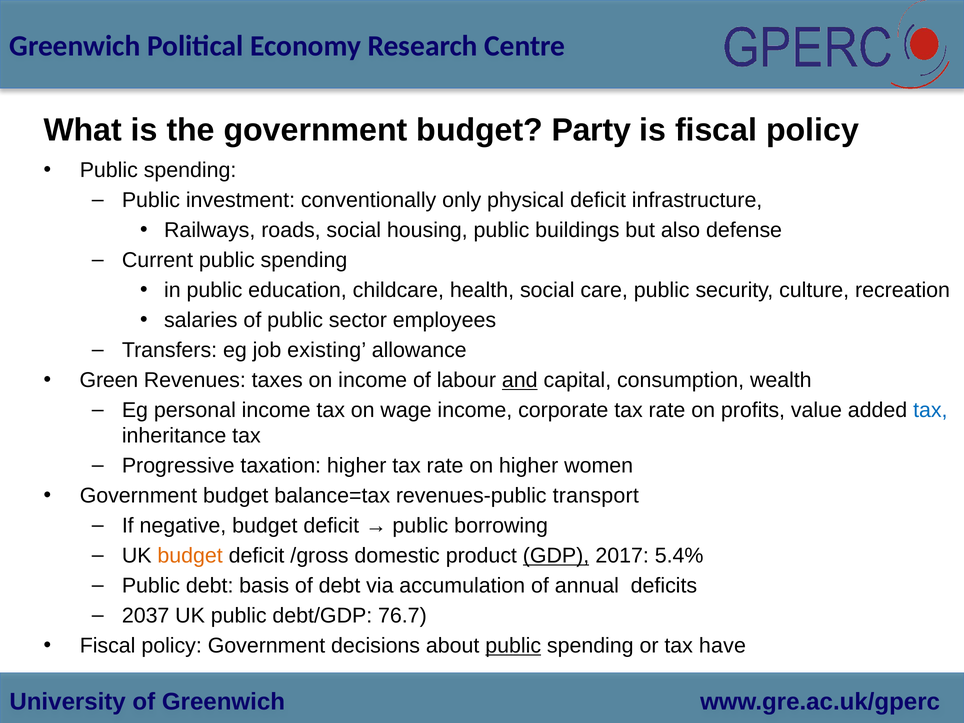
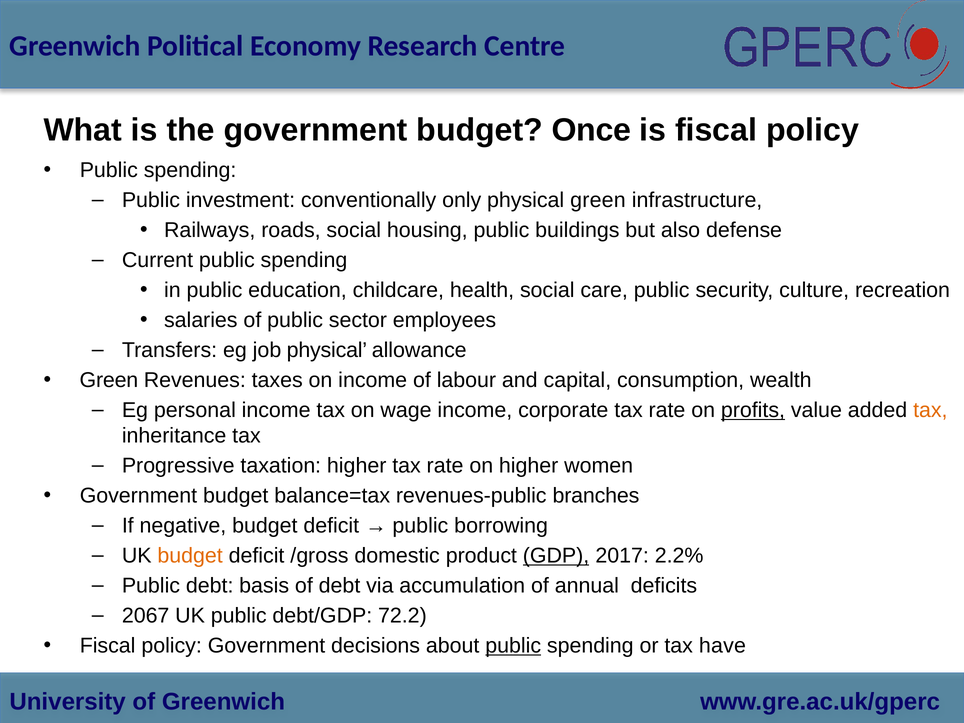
Party: Party -> Once
physical deficit: deficit -> green
job existing: existing -> physical
and underline: present -> none
profits underline: none -> present
tax at (930, 410) colour: blue -> orange
transport: transport -> branches
5.4%: 5.4% -> 2.2%
2037: 2037 -> 2067
76.7: 76.7 -> 72.2
